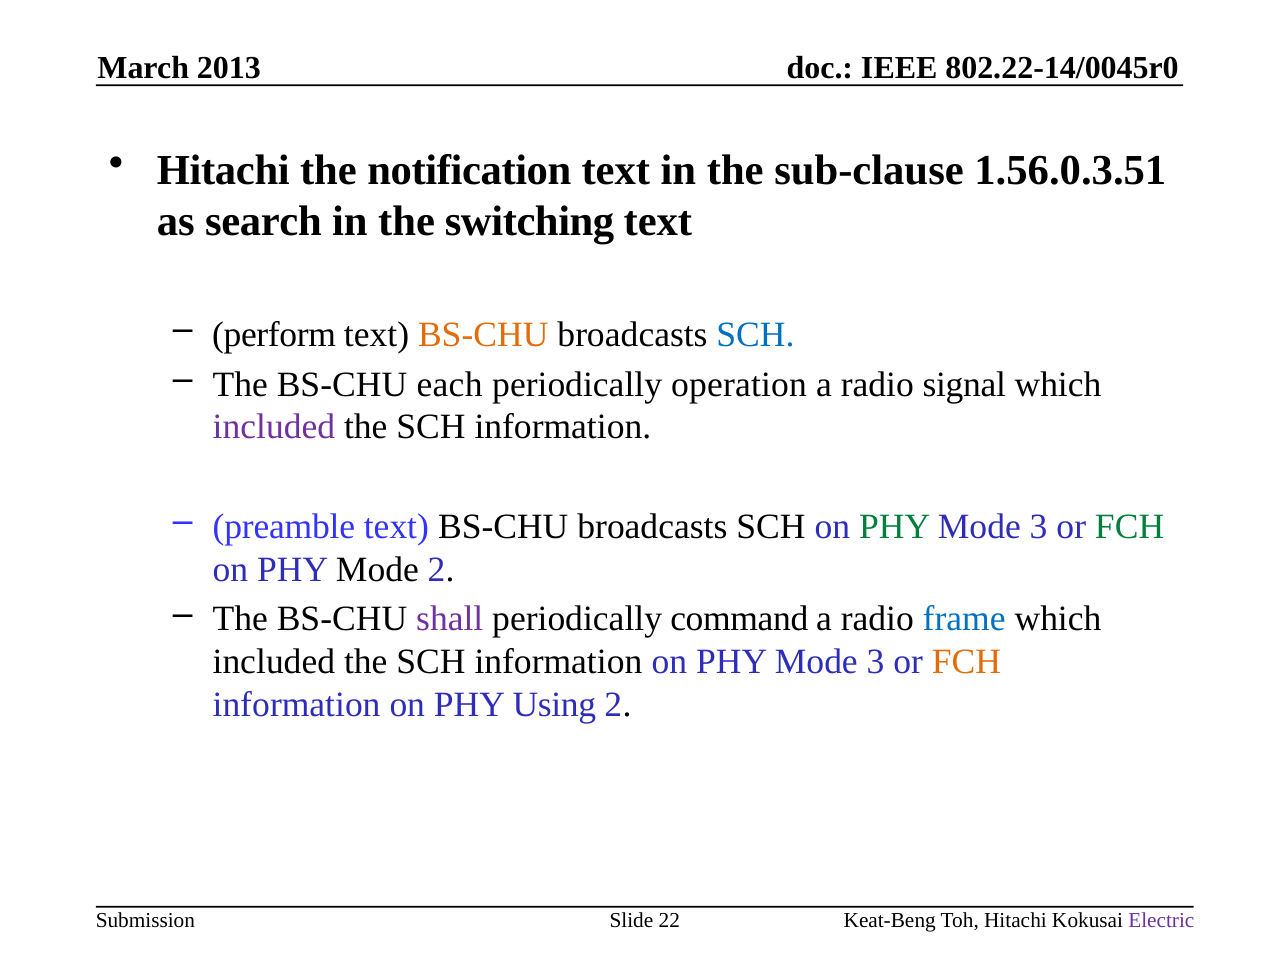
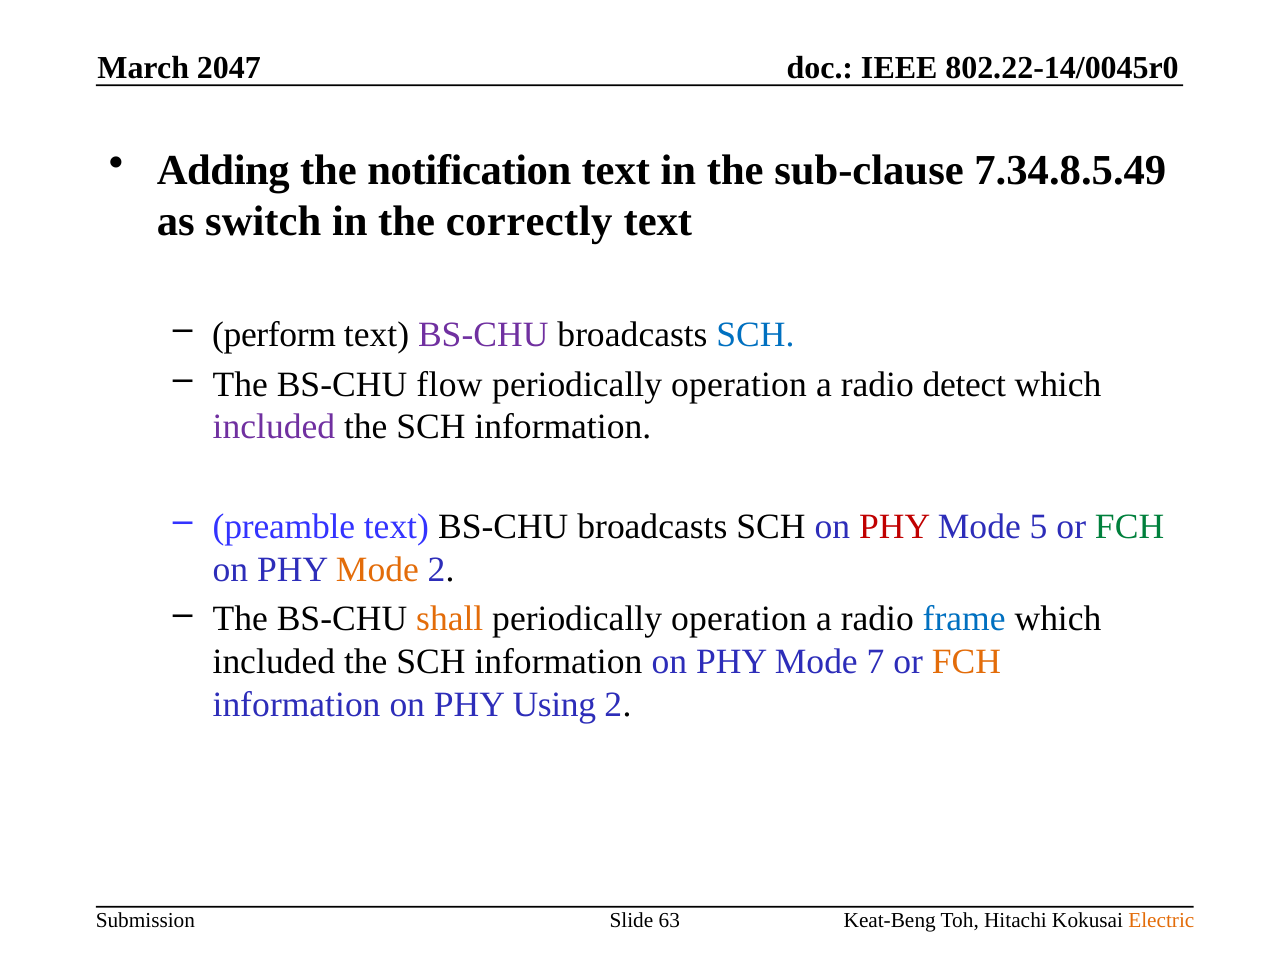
2013: 2013 -> 2047
Hitachi at (223, 170): Hitachi -> Adding
1.56.0.3.51: 1.56.0.3.51 -> 7.34.8.5.49
search: search -> switch
switching: switching -> correctly
BS-CHU at (483, 334) colour: orange -> purple
each: each -> flow
signal: signal -> detect
PHY at (895, 526) colour: green -> red
3 at (1039, 526): 3 -> 5
Mode at (377, 569) colour: black -> orange
shall colour: purple -> orange
command at (739, 619): command -> operation
3 at (875, 661): 3 -> 7
22: 22 -> 63
Electric colour: purple -> orange
